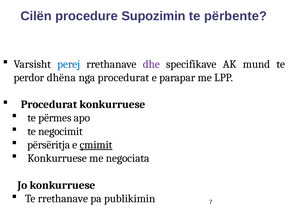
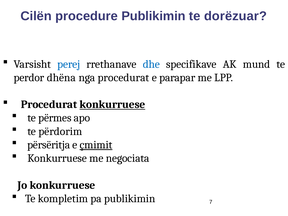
procedure Supozimin: Supozimin -> Publikimin
përbente: përbente -> dorëzuar
dhe colour: purple -> blue
konkurruese at (112, 104) underline: none -> present
negocimit: negocimit -> përdorim
Te rrethanave: rrethanave -> kompletim
